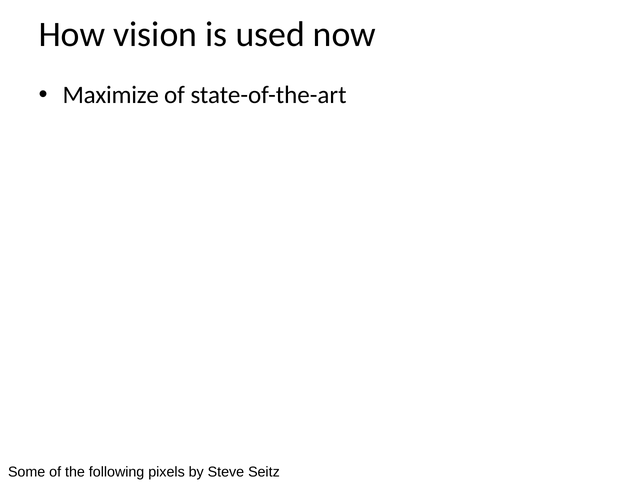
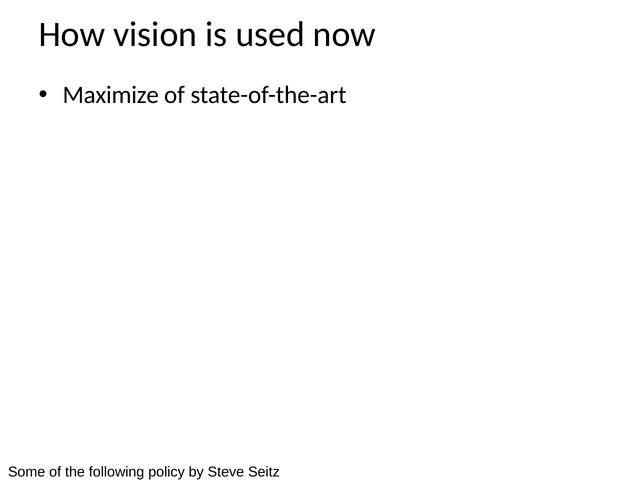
pixels: pixels -> policy
